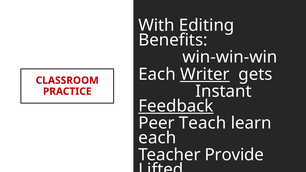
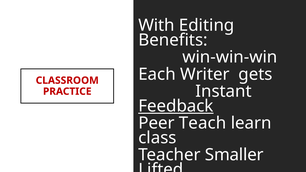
Writer underline: present -> none
each at (157, 138): each -> class
Provide: Provide -> Smaller
